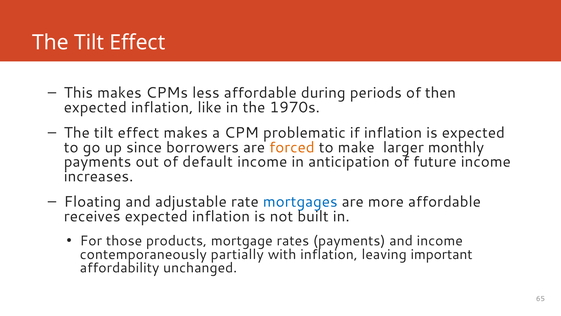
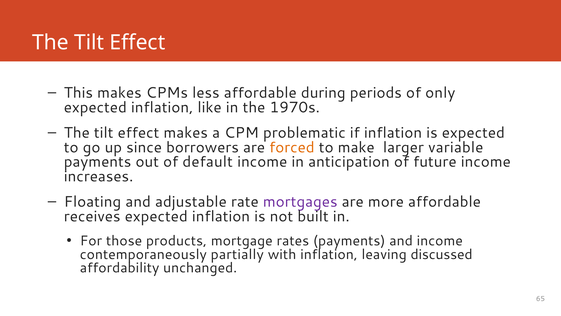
then: then -> only
monthly: monthly -> variable
mortgages colour: blue -> purple
important: important -> discussed
